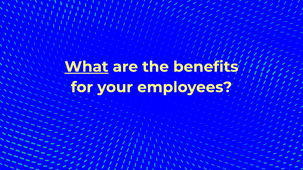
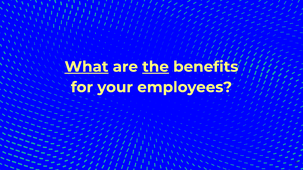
the underline: none -> present
